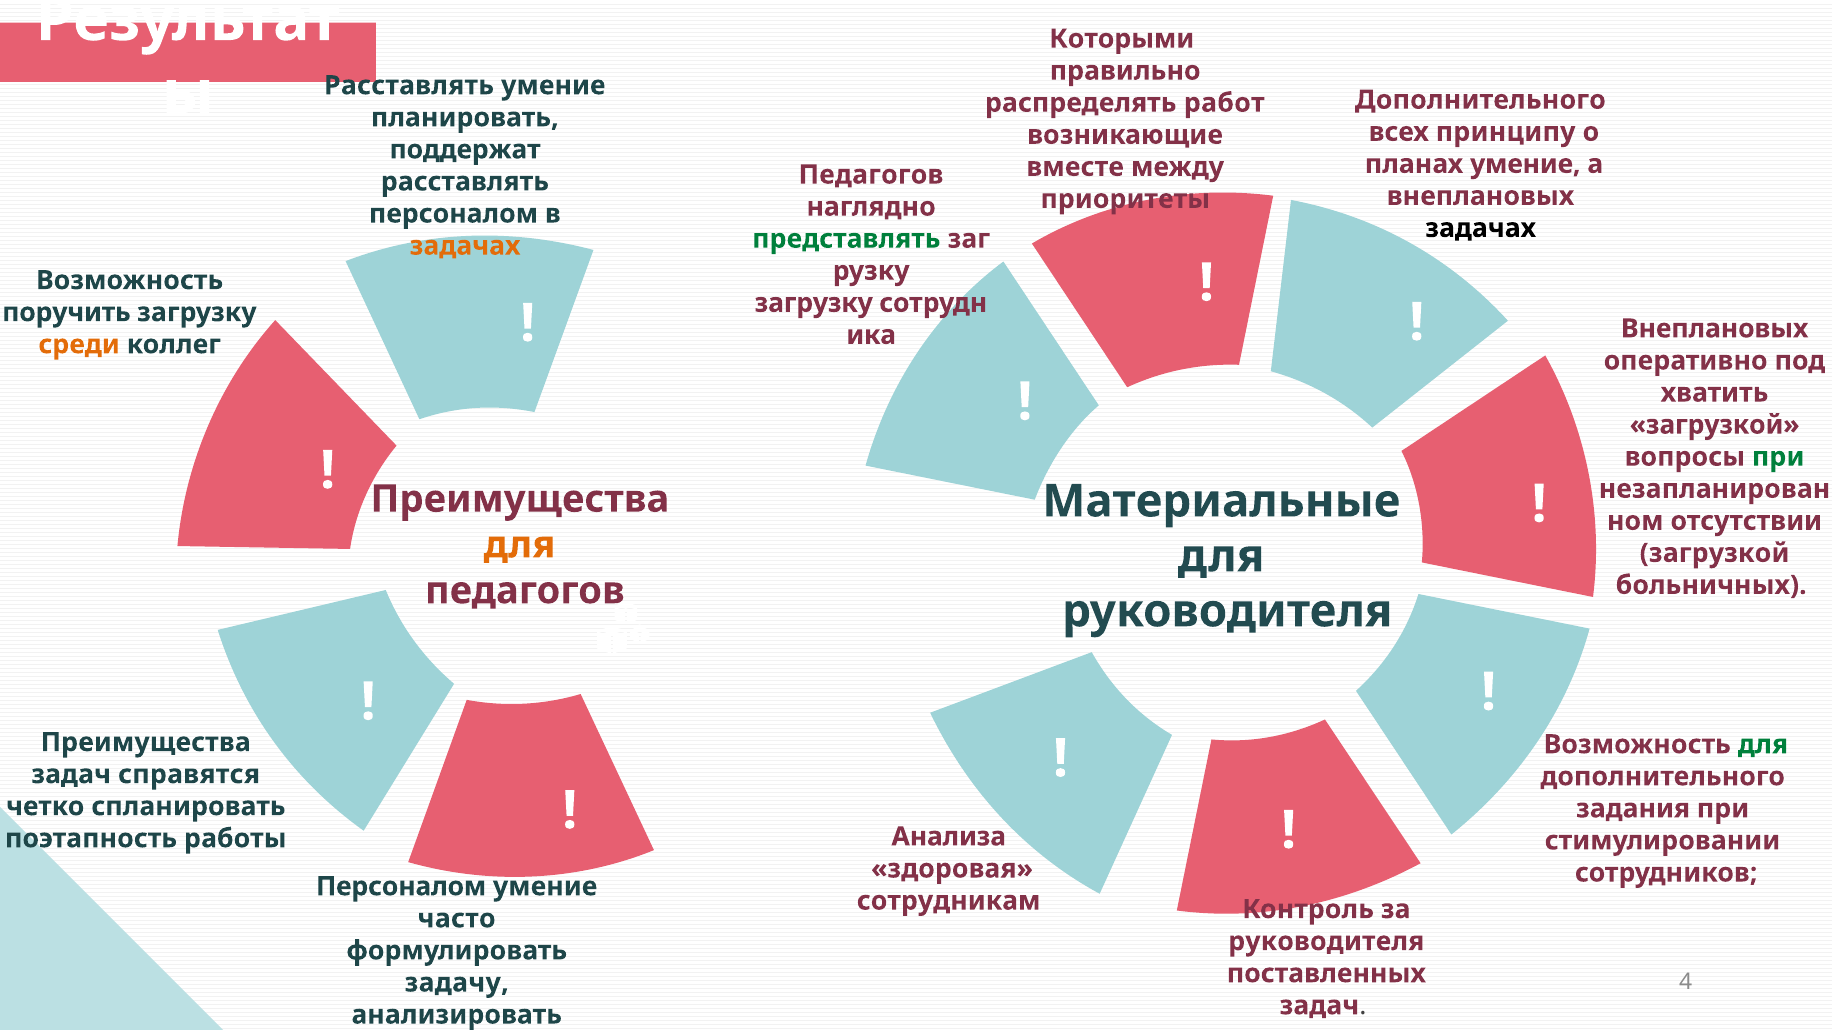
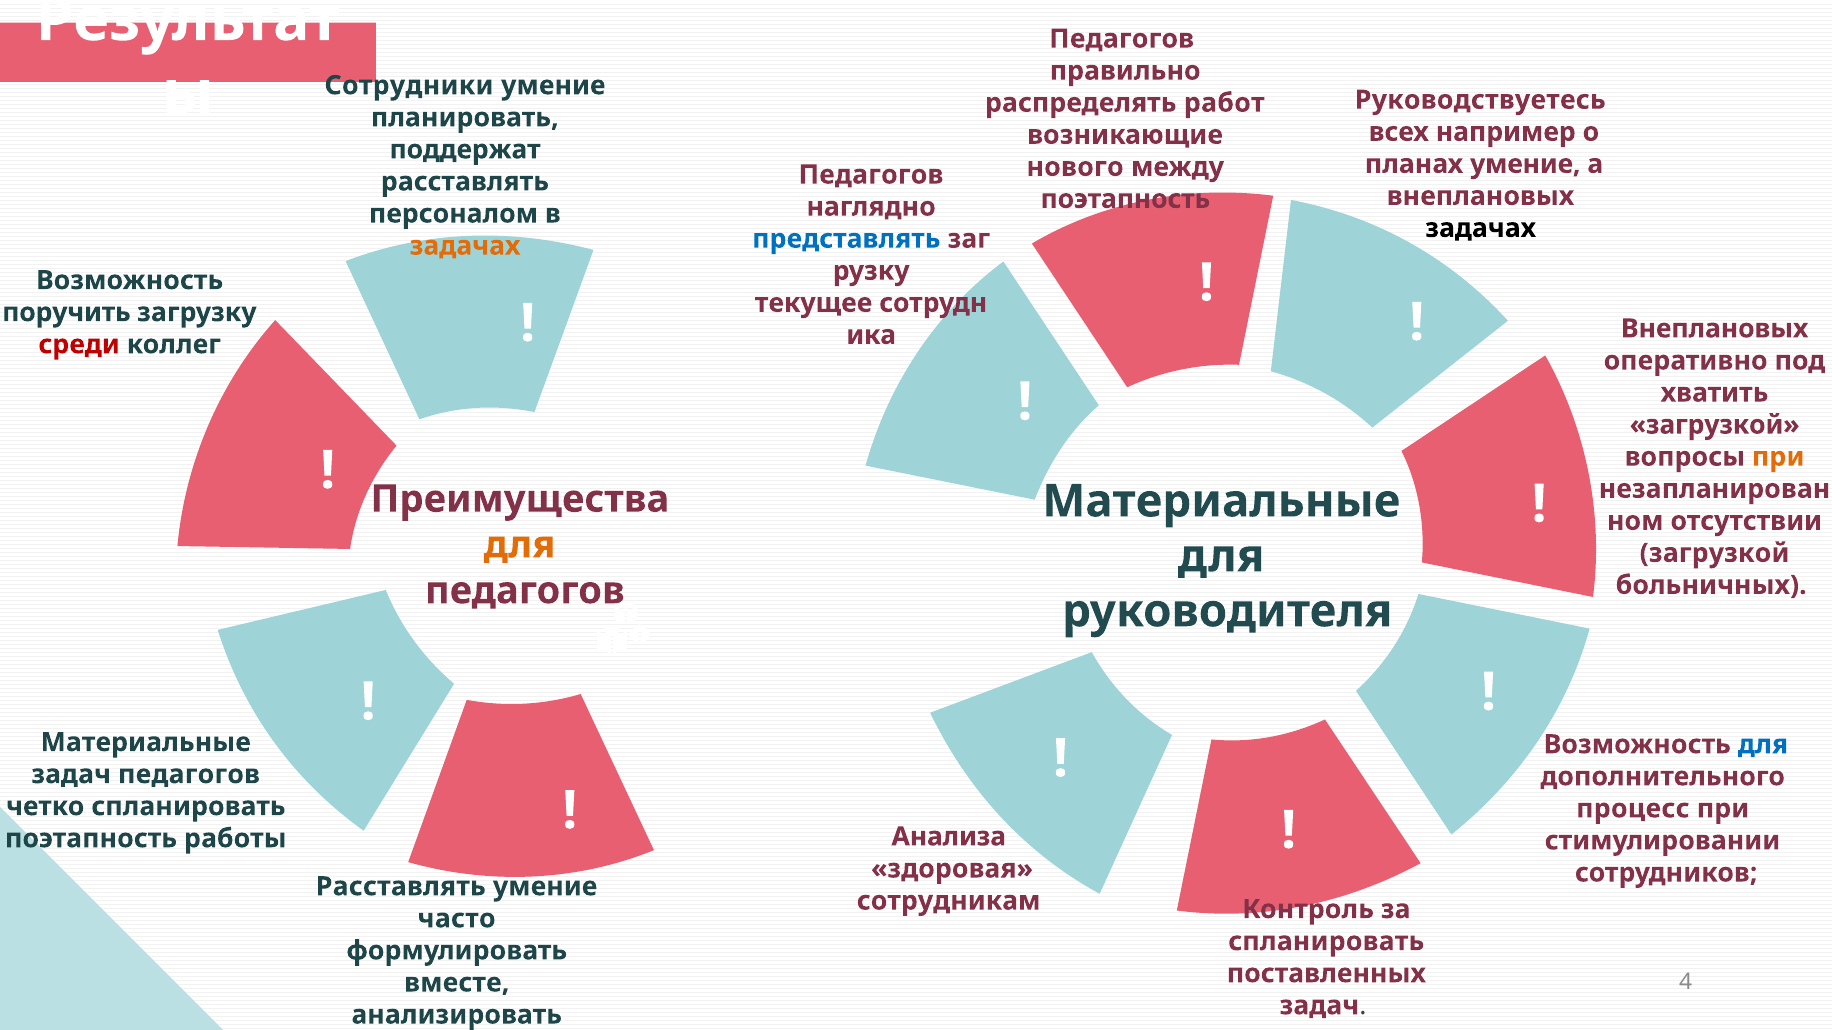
Которыми at (1122, 39): Которыми -> Педагогов
Расставлять at (409, 86): Расставлять -> Сотрудники
Дополнительного at (1480, 100): Дополнительного -> Руководствуетесь
принципу: принципу -> например
вместе: вместе -> нового
приоритеты at (1125, 199): приоритеты -> поэтапность
представлять colour: green -> blue
загрузку at (814, 303): загрузку -> текущее
среди colour: orange -> red
при at (1778, 457) colour: green -> orange
Преимущества at (146, 743): Преимущества -> Материальные
для at (1763, 745) colour: green -> blue
задач справятся: справятся -> педагогов
задания: задания -> процесс
Персоналом at (401, 887): Персоналом -> Расставлять
руководителя at (1326, 942): руководителя -> спланировать
задачу: задачу -> вместе
